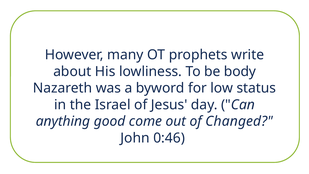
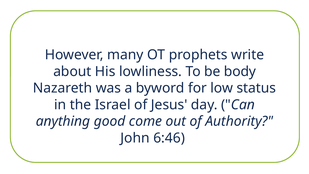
Changed: Changed -> Authority
0:46: 0:46 -> 6:46
